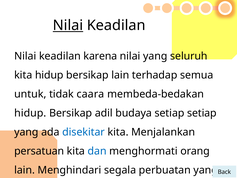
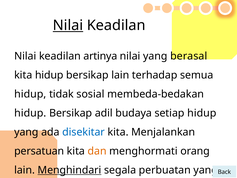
karena: karena -> artinya
seluruh: seluruh -> berasal
untuk at (30, 94): untuk -> hidup
tidak caara: caara -> sosial
setiap setiap: setiap -> hidup
dan colour: blue -> orange
Menghindari underline: none -> present
